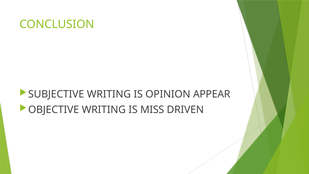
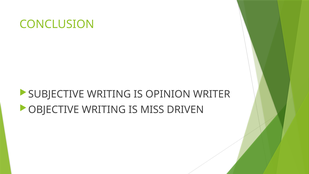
APPEAR: APPEAR -> WRITER
